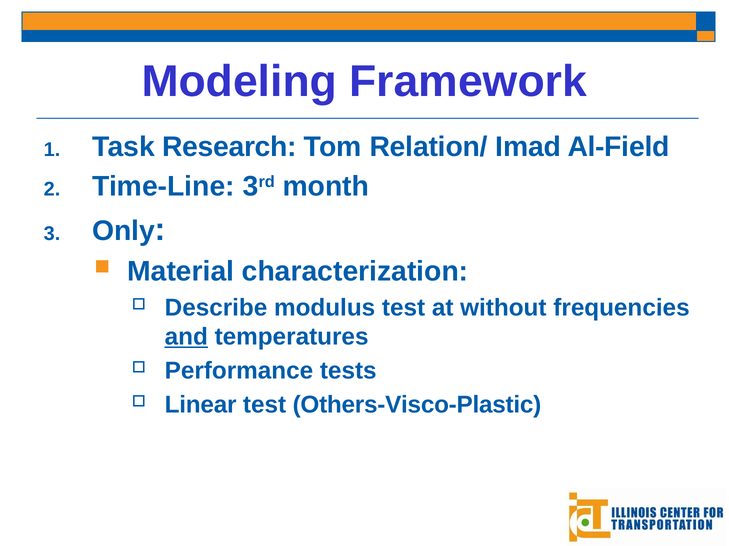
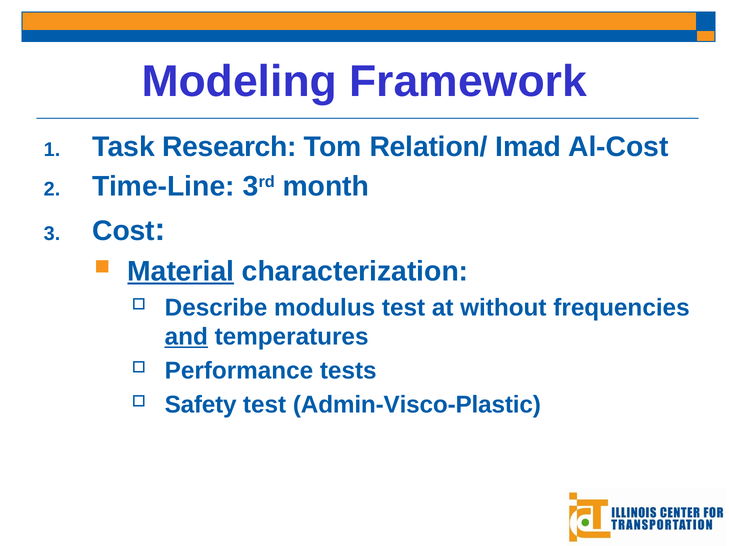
Al-Field: Al-Field -> Al-Cost
Only: Only -> Cost
Material underline: none -> present
Linear: Linear -> Safety
Others-Visco-Plastic: Others-Visco-Plastic -> Admin-Visco-Plastic
